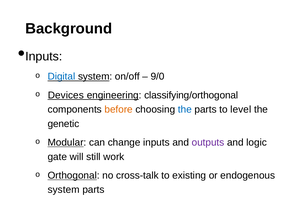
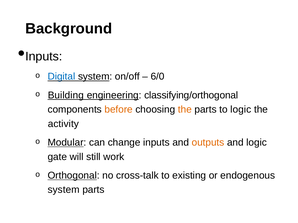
9/0: 9/0 -> 6/0
Devices: Devices -> Building
the at (185, 110) colour: blue -> orange
to level: level -> logic
genetic: genetic -> activity
outputs colour: purple -> orange
